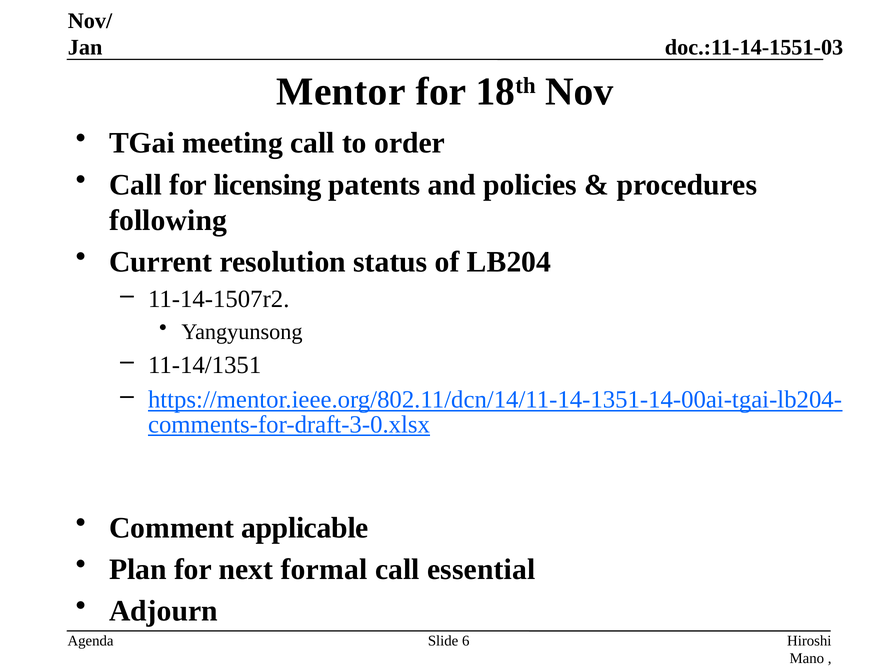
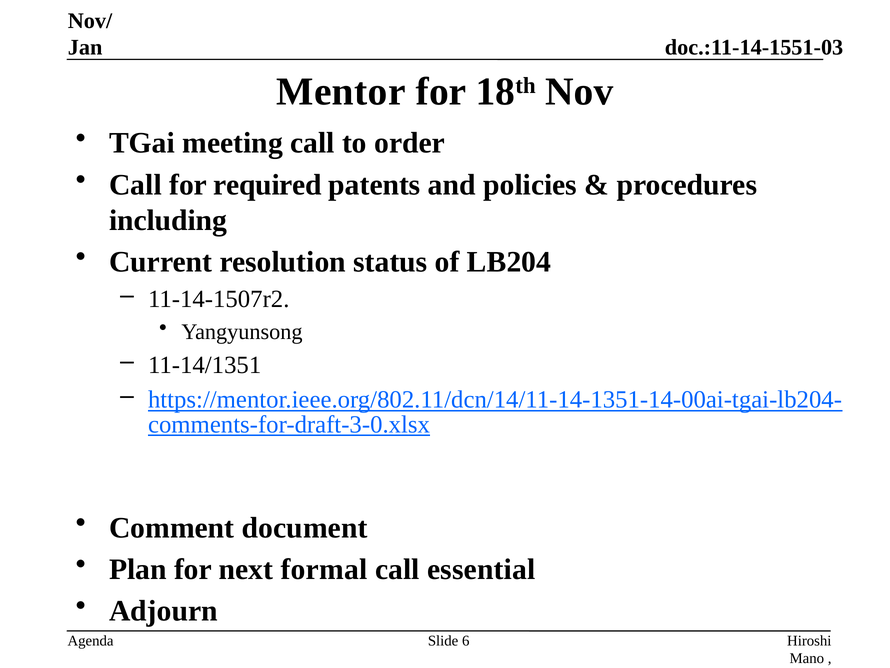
licensing: licensing -> required
following: following -> including
applicable: applicable -> document
